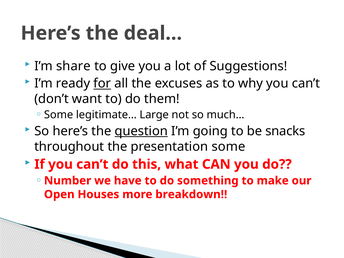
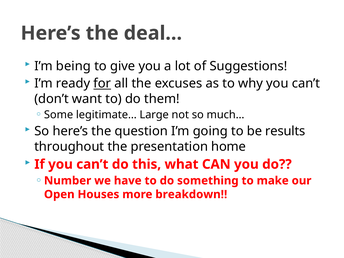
share: share -> being
question underline: present -> none
snacks: snacks -> results
presentation some: some -> home
